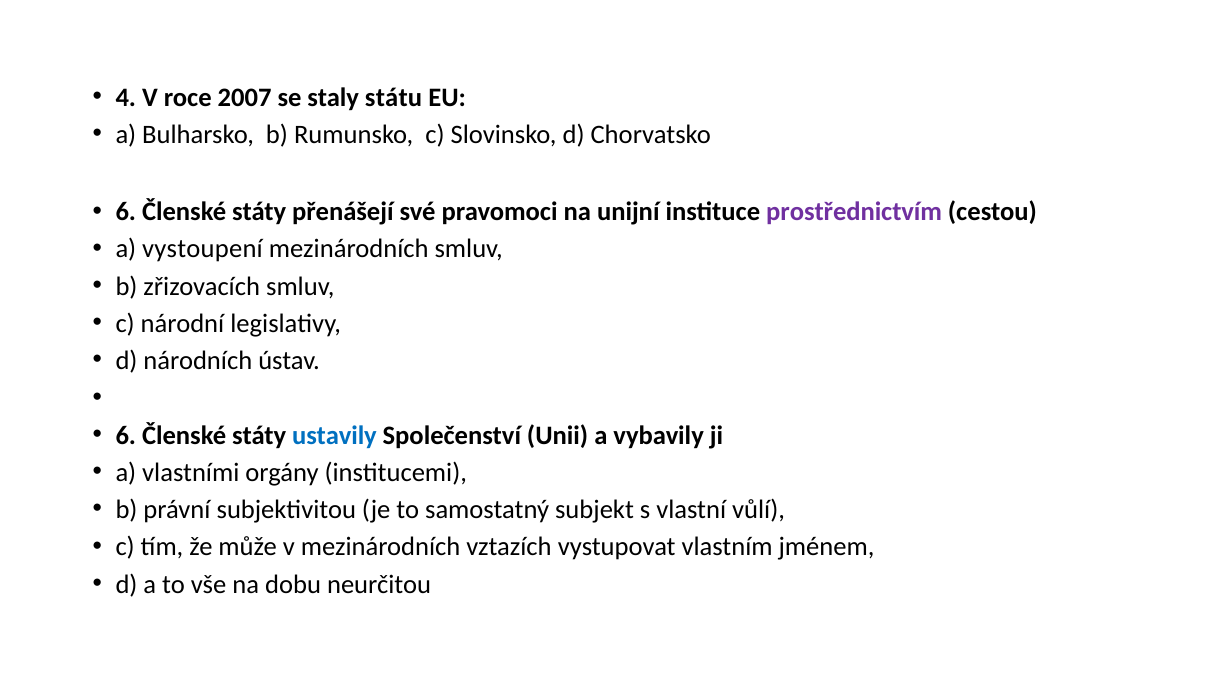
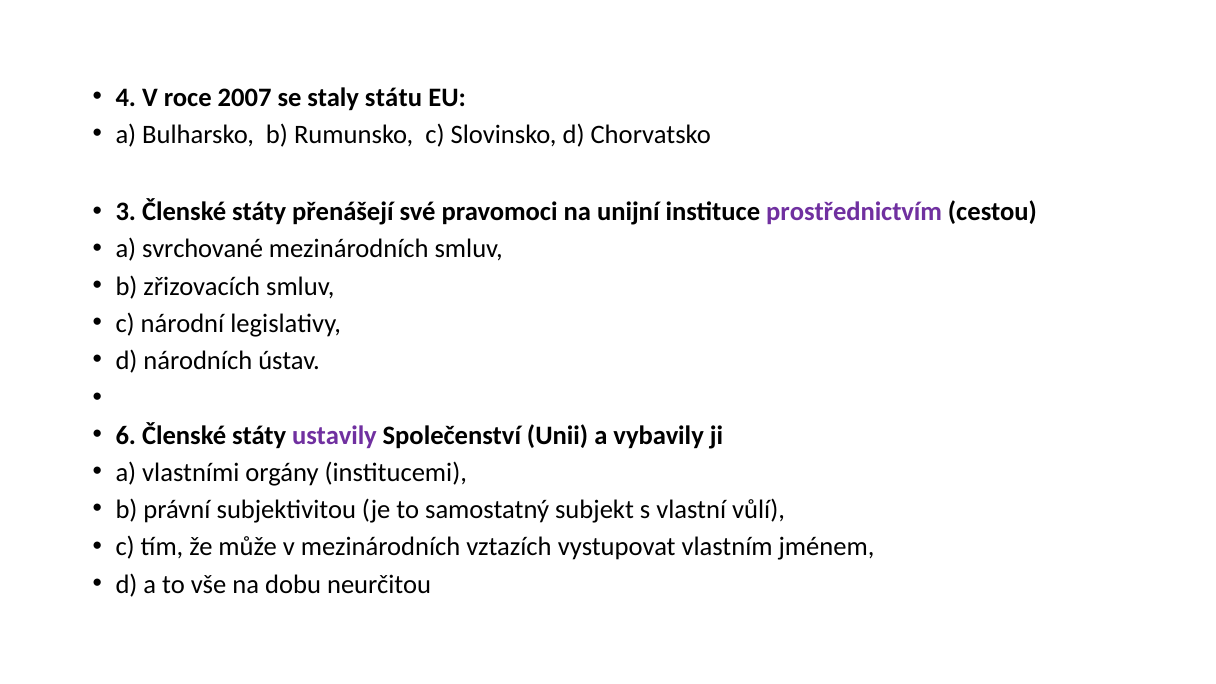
6 at (126, 212): 6 -> 3
vystoupení: vystoupení -> svrchované
ustavily colour: blue -> purple
